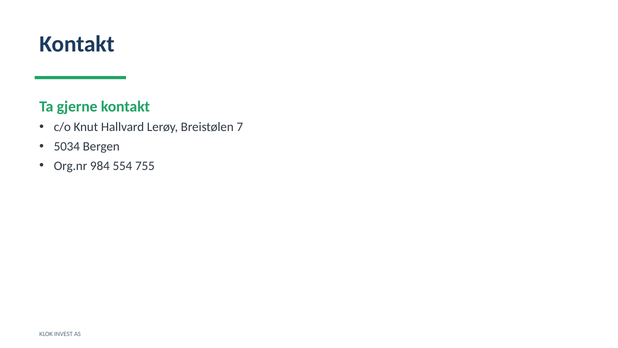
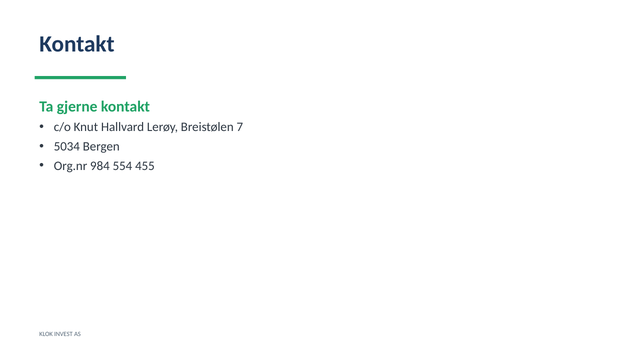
755: 755 -> 455
